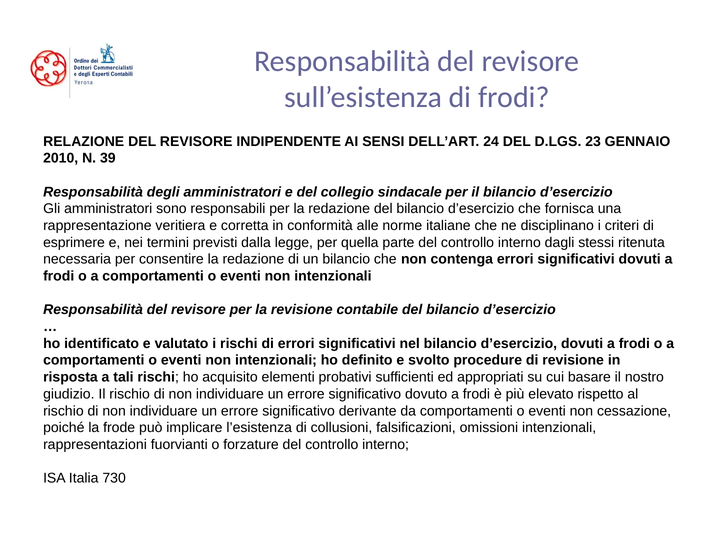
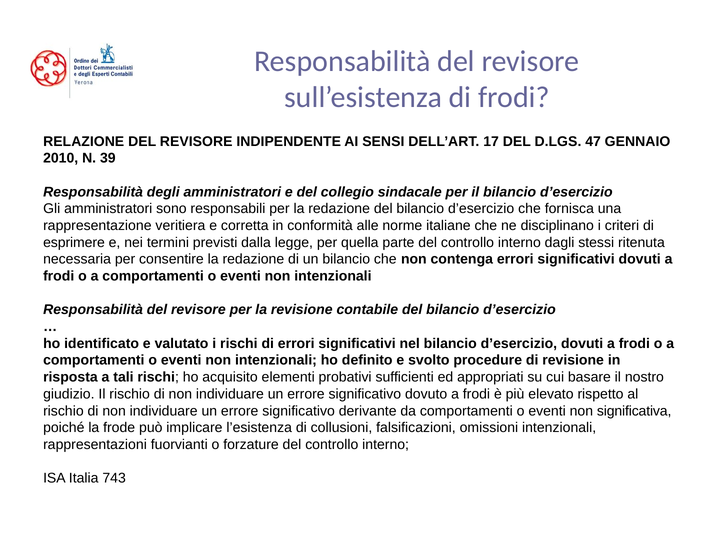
24: 24 -> 17
23: 23 -> 47
cessazione: cessazione -> significativa
730: 730 -> 743
